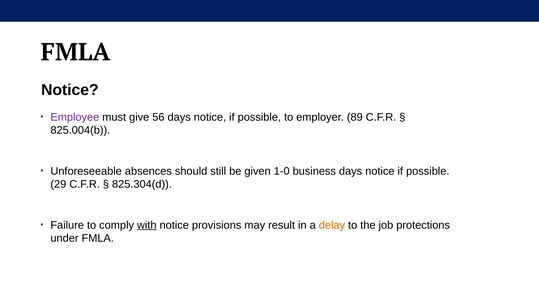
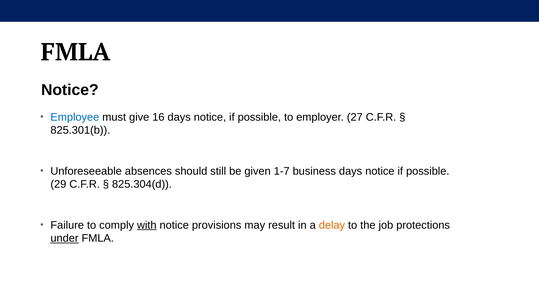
Employee colour: purple -> blue
56: 56 -> 16
89: 89 -> 27
825.004(b: 825.004(b -> 825.301(b
1-0: 1-0 -> 1-7
under underline: none -> present
